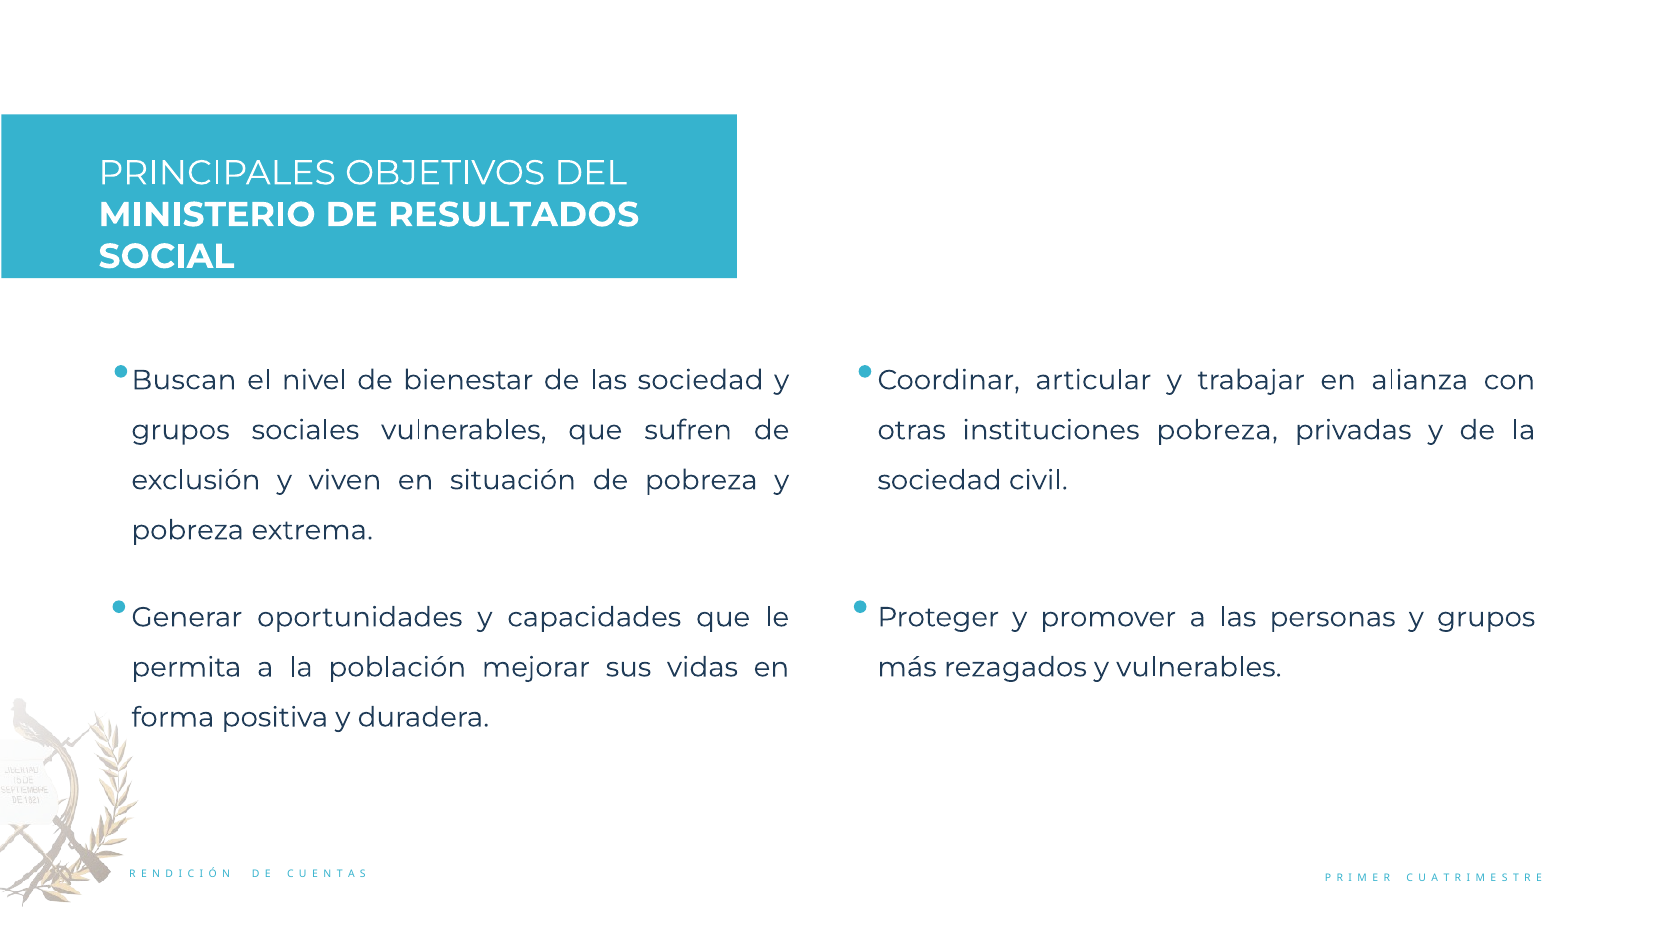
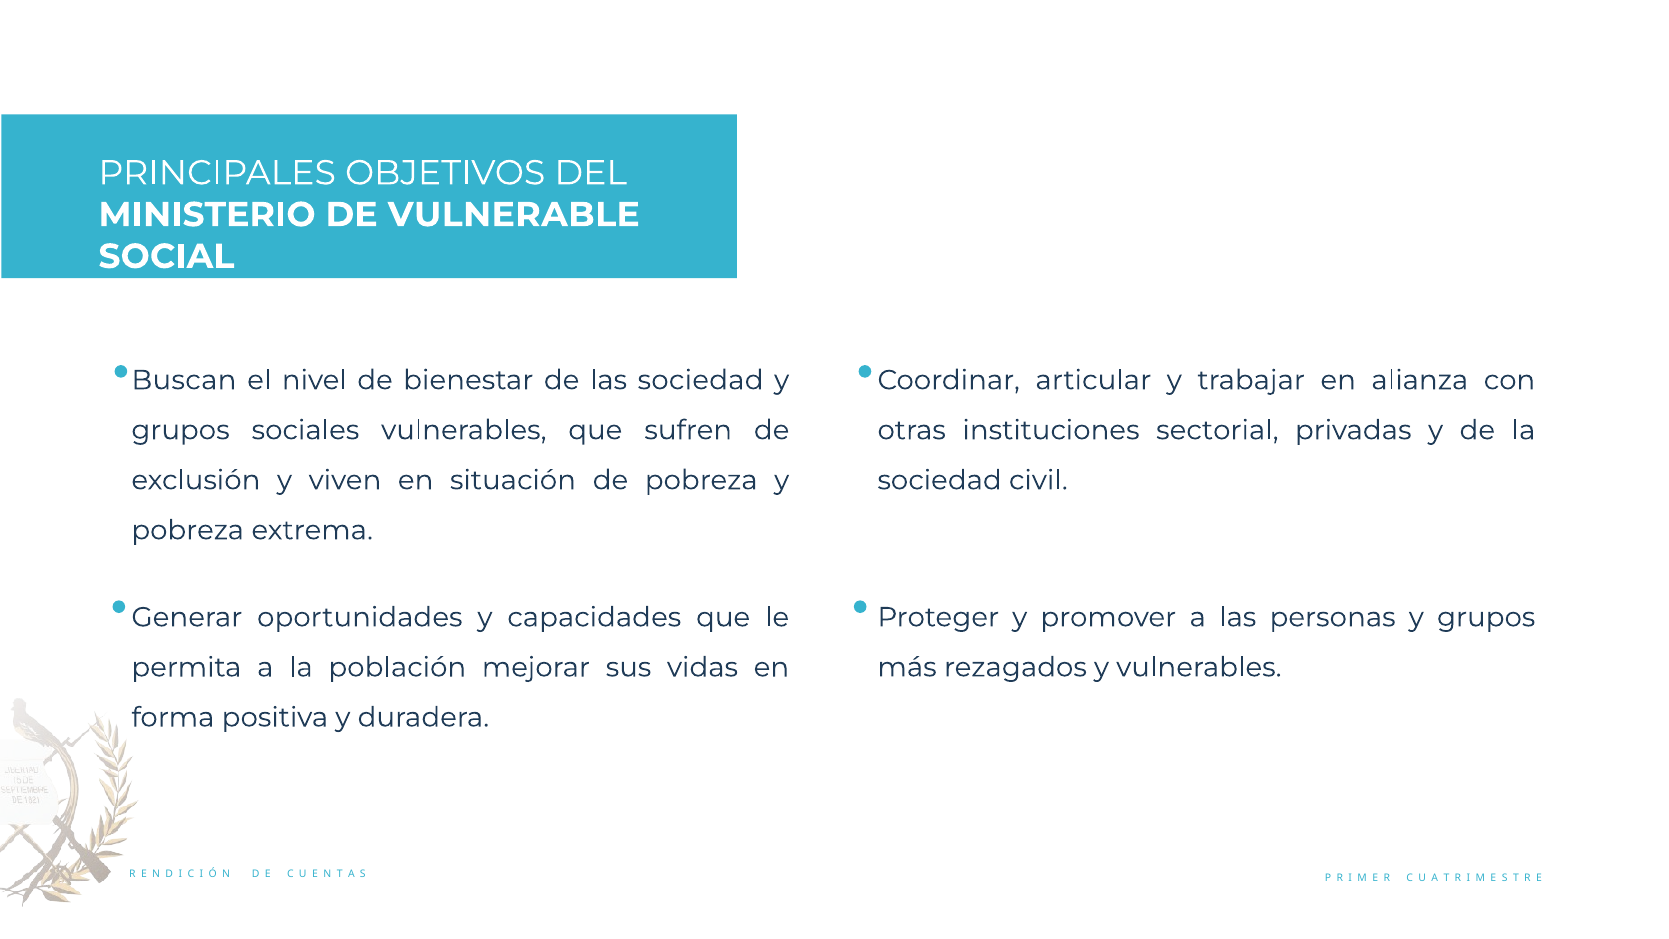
RESULTADOS: RESULTADOS -> VULNERABLE
instituciones pobreza: pobreza -> sectorial
